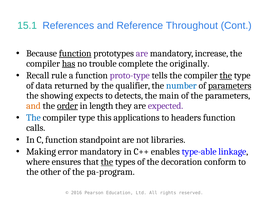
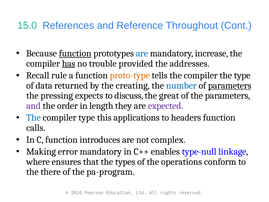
15.1: 15.1 -> 15.0
are at (142, 53) colour: purple -> blue
complete: complete -> provided
originally: originally -> addresses
proto-type colour: purple -> orange
the at (226, 75) underline: present -> none
qualifier: qualifier -> creating
showing: showing -> pressing
detects: detects -> discuss
main: main -> great
and at (33, 106) colour: orange -> purple
order underline: present -> none
standpoint: standpoint -> introduces
libraries: libraries -> complex
type-able: type-able -> type-null
the at (107, 162) underline: present -> none
decoration: decoration -> operations
other: other -> there
